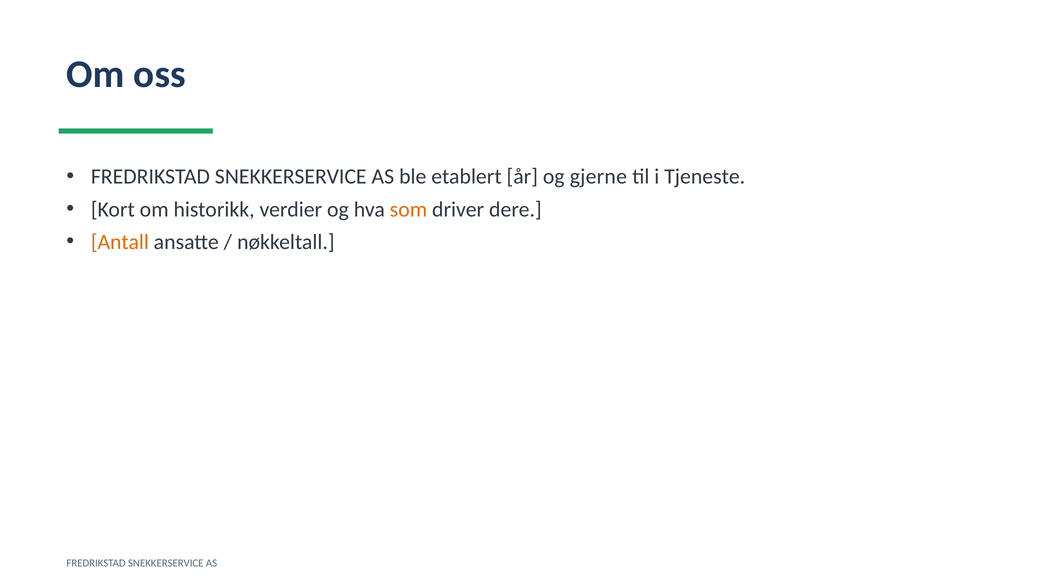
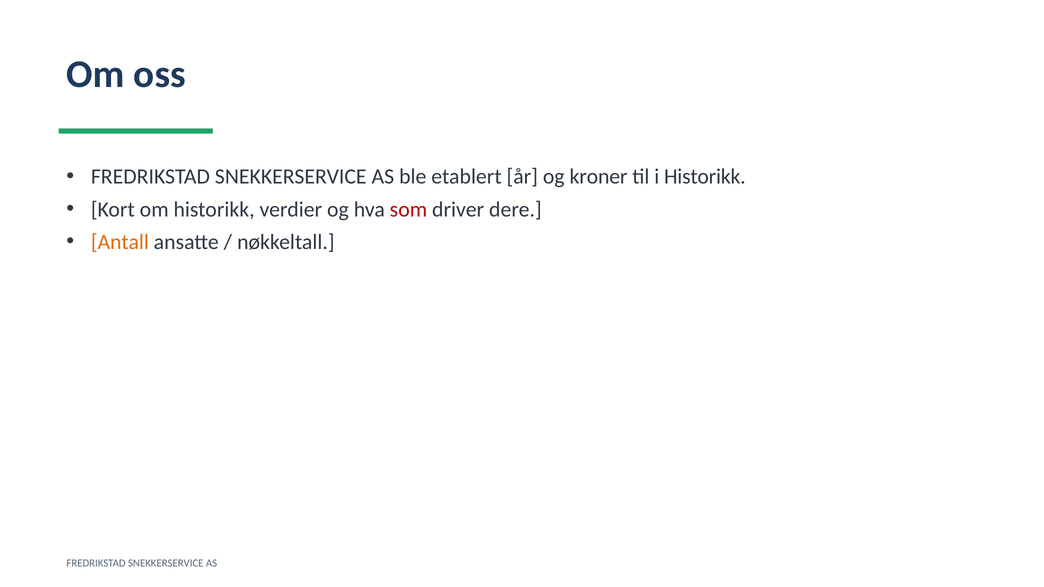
gjerne: gjerne -> kroner
i Tjeneste: Tjeneste -> Historikk
som colour: orange -> red
